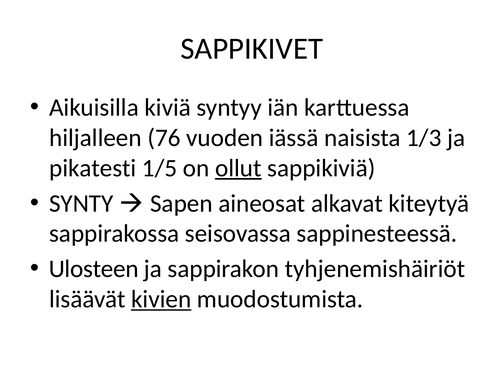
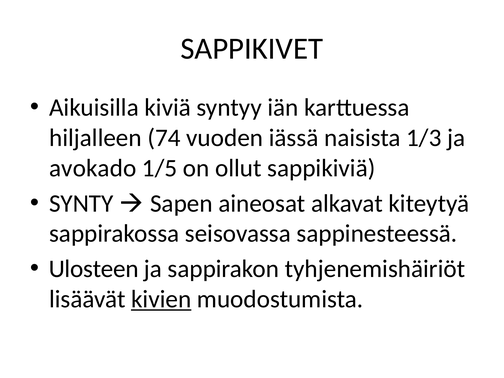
76: 76 -> 74
pikatesti: pikatesti -> avokado
ollut underline: present -> none
